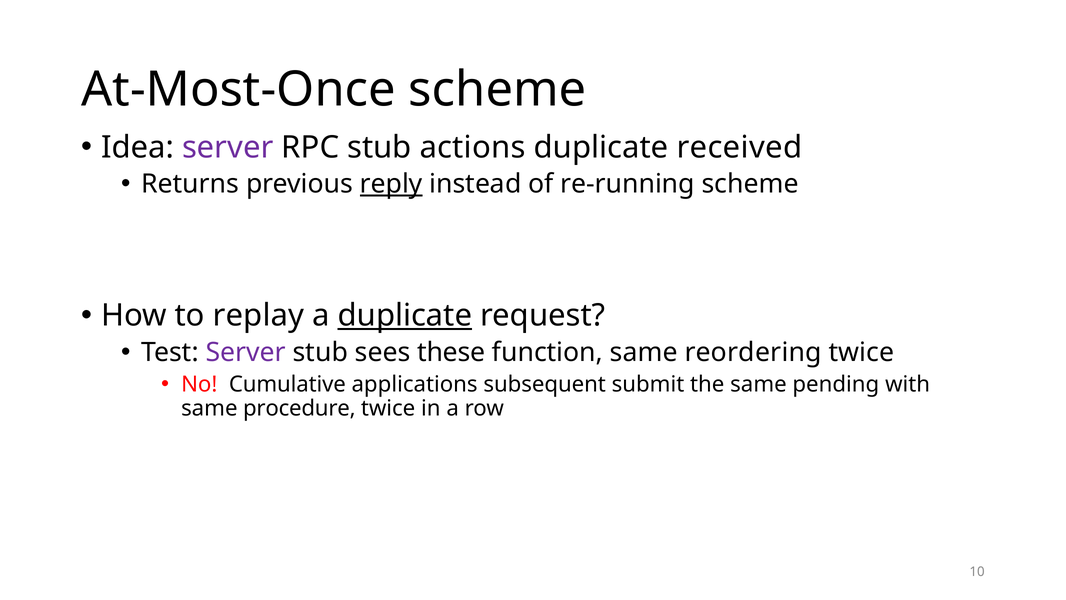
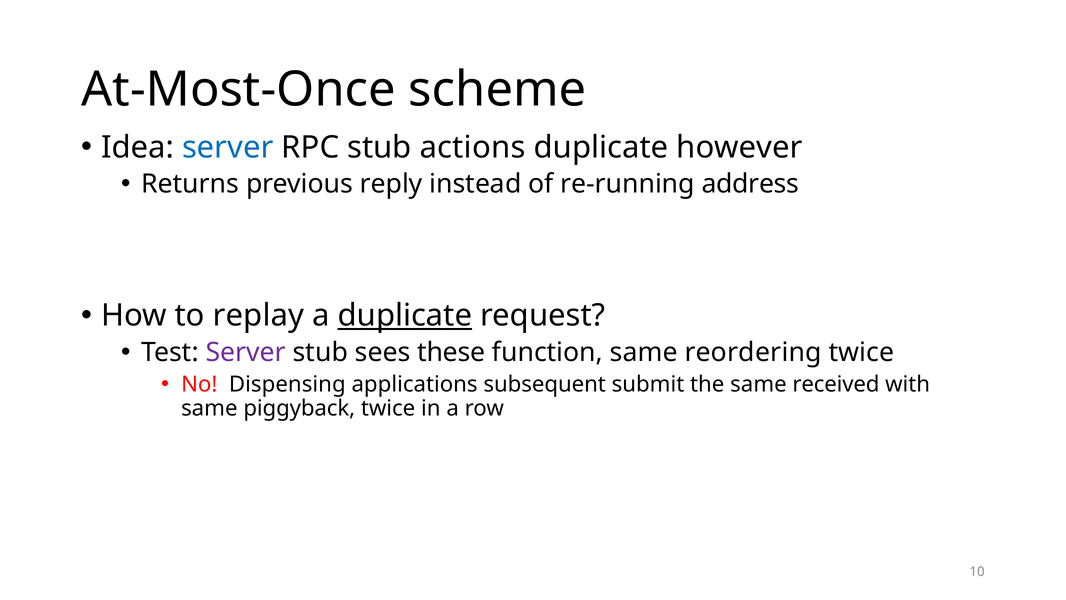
server at (228, 147) colour: purple -> blue
received: received -> however
reply underline: present -> none
re-running scheme: scheme -> address
Cumulative: Cumulative -> Dispensing
pending: pending -> received
procedure: procedure -> piggyback
